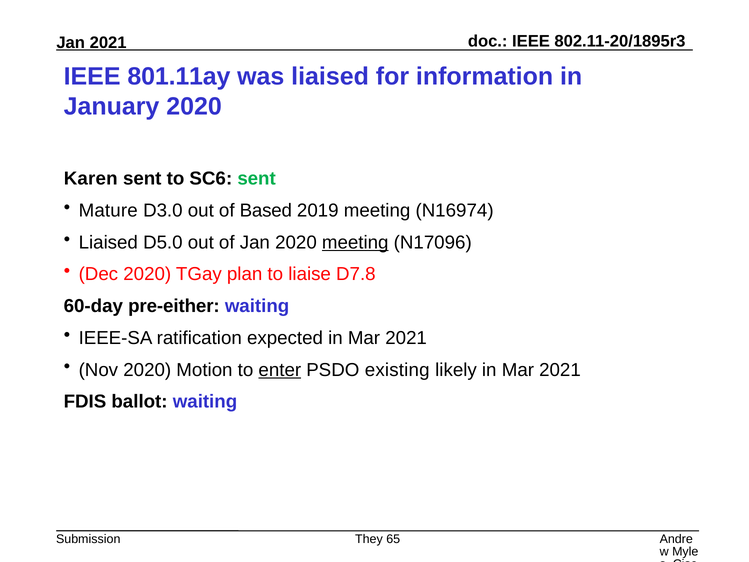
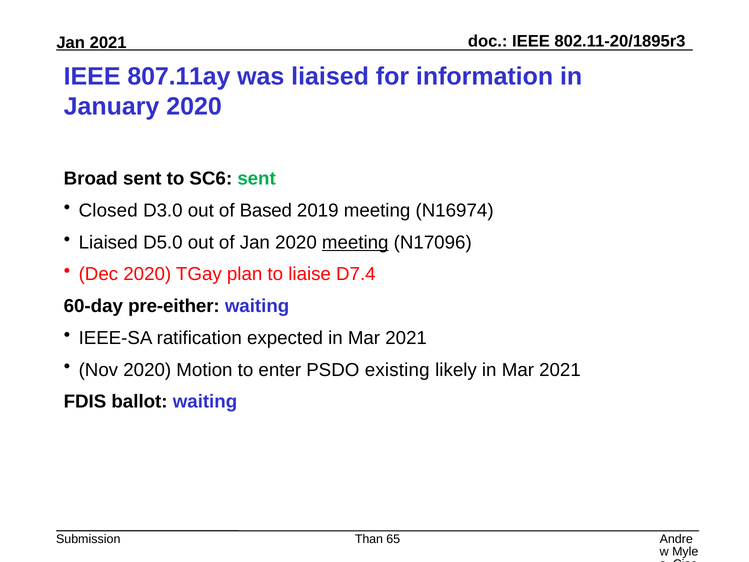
801.11ay: 801.11ay -> 807.11ay
Karen: Karen -> Broad
Mature: Mature -> Closed
D7.8: D7.8 -> D7.4
enter underline: present -> none
They: They -> Than
